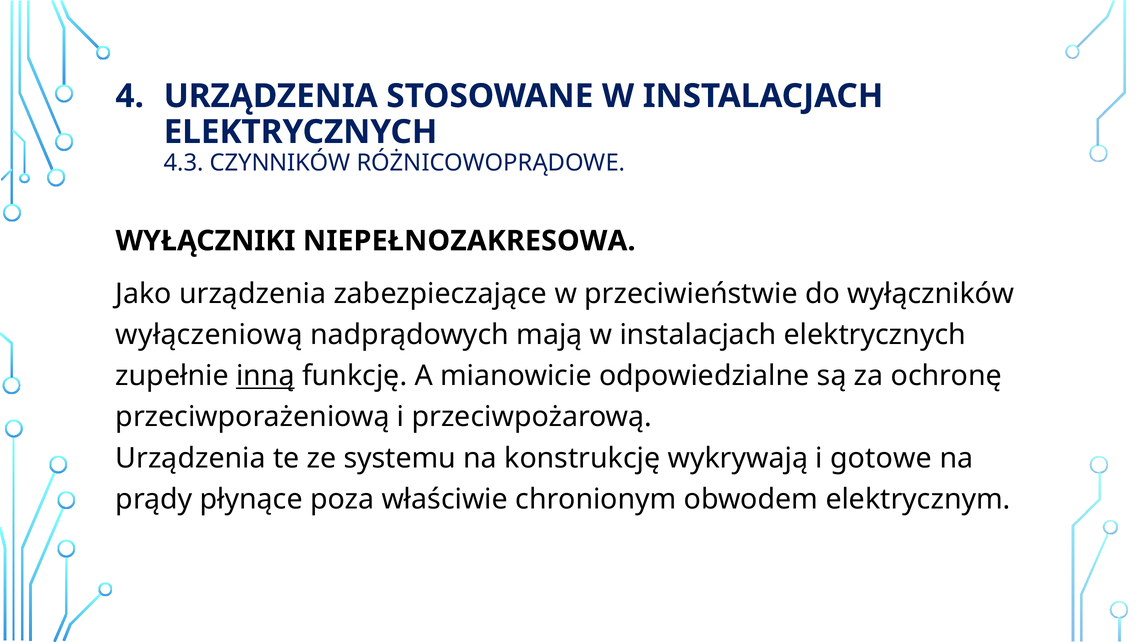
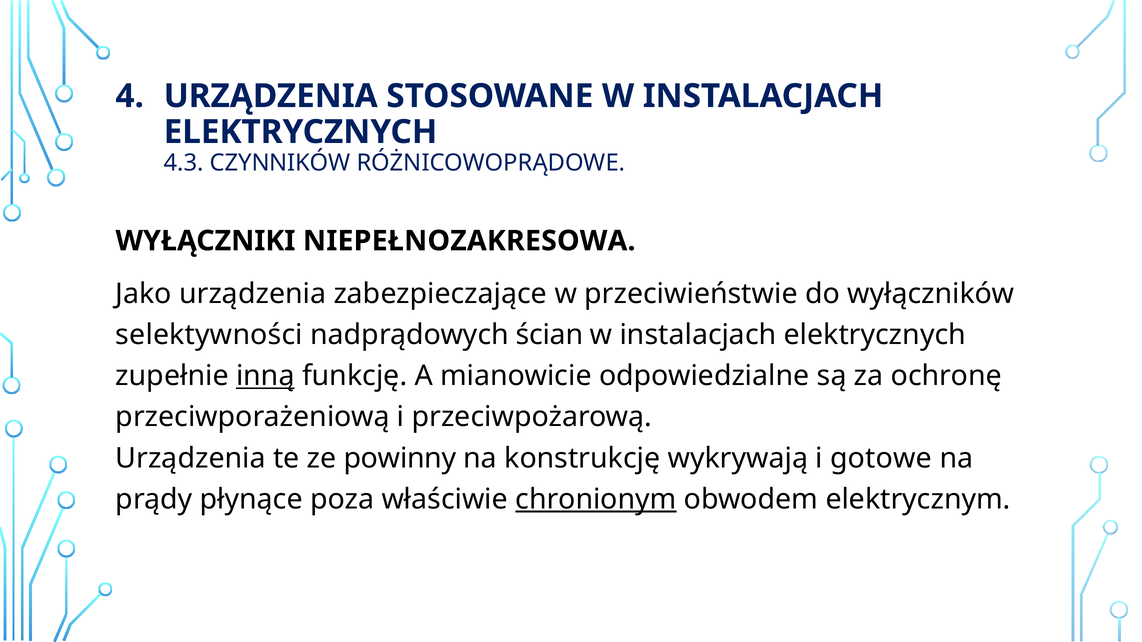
wyłączeniową: wyłączeniową -> selektywności
mają: mają -> ścian
systemu: systemu -> powinny
chronionym underline: none -> present
